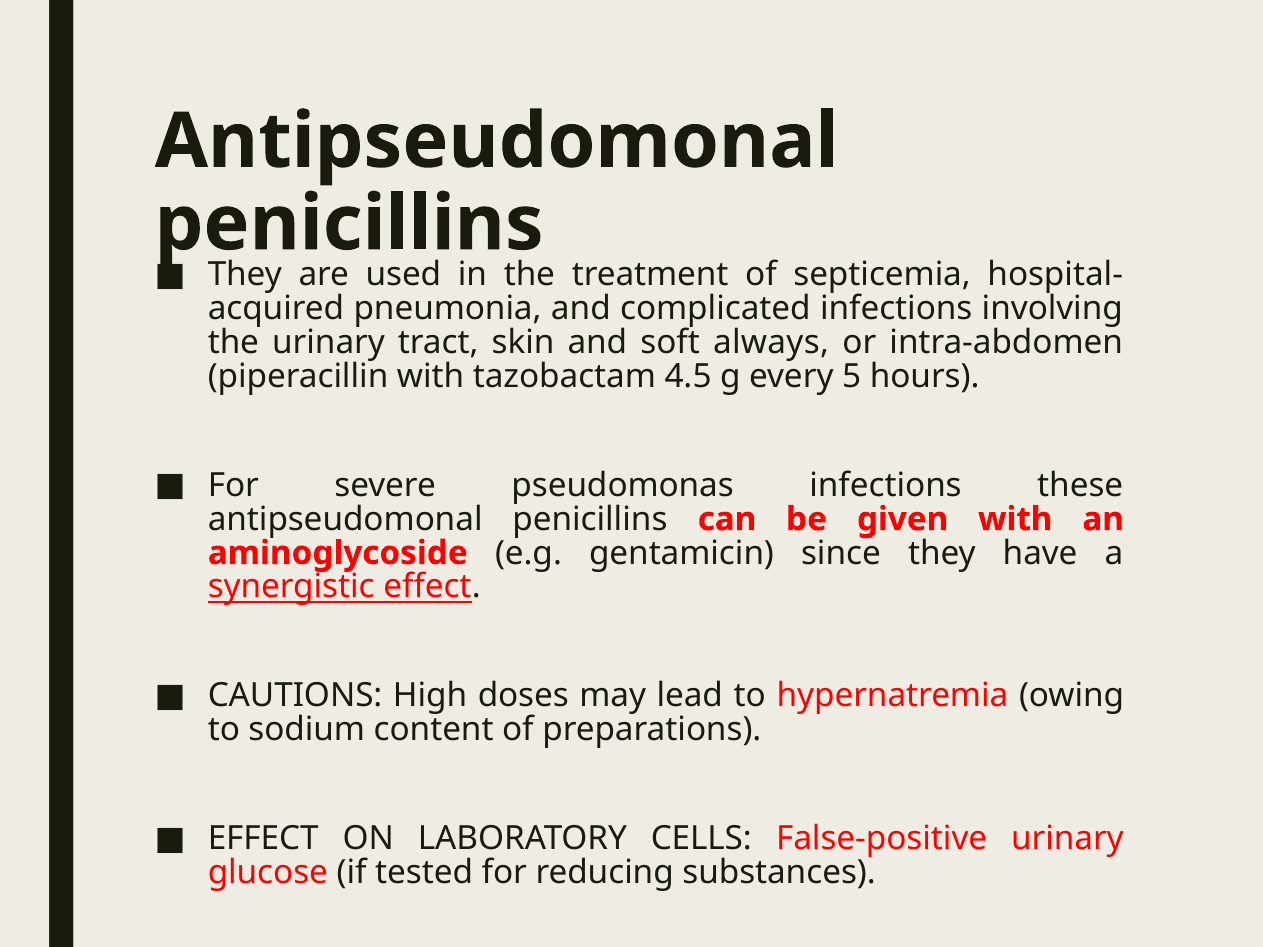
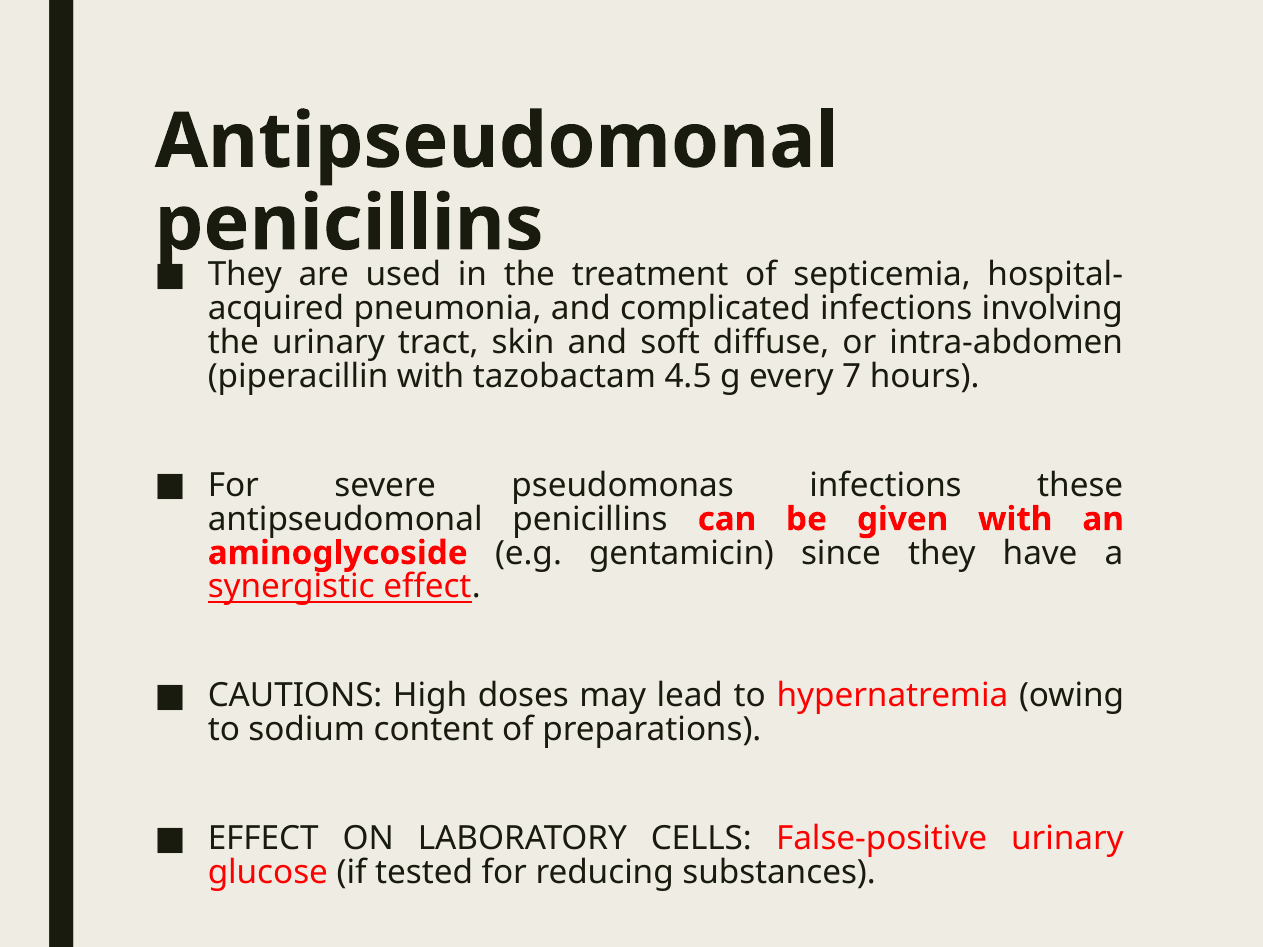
always: always -> diffuse
5: 5 -> 7
